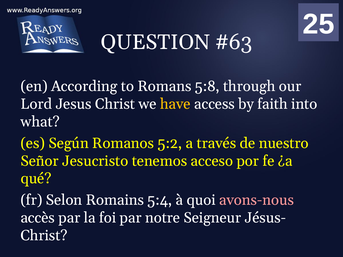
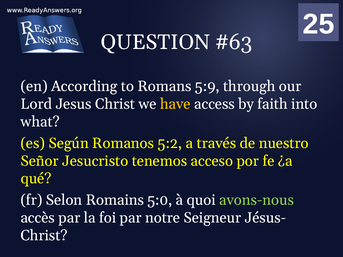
5:8: 5:8 -> 5:9
5:4: 5:4 -> 5:0
avons-nous colour: pink -> light green
